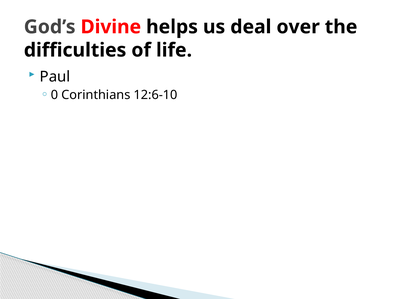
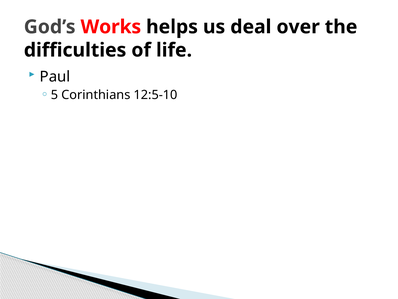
Divine: Divine -> Works
0: 0 -> 5
12:6-10: 12:6-10 -> 12:5-10
